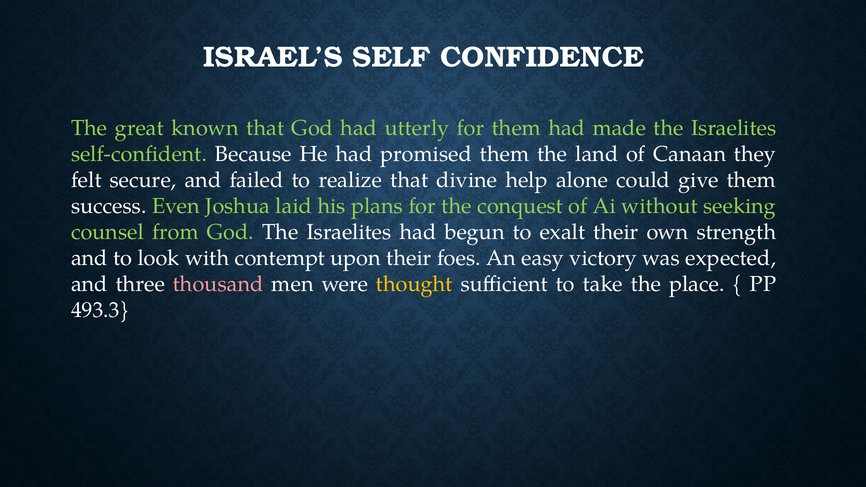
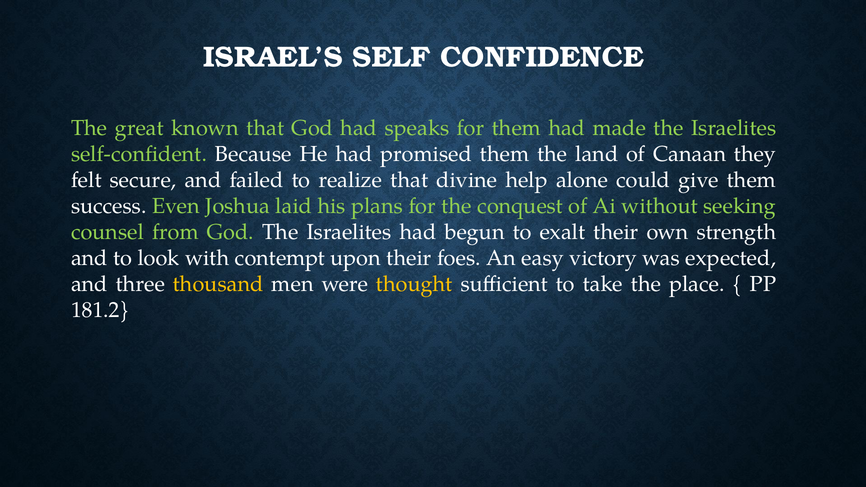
utterly: utterly -> speaks
thousand colour: pink -> yellow
493.3: 493.3 -> 181.2
